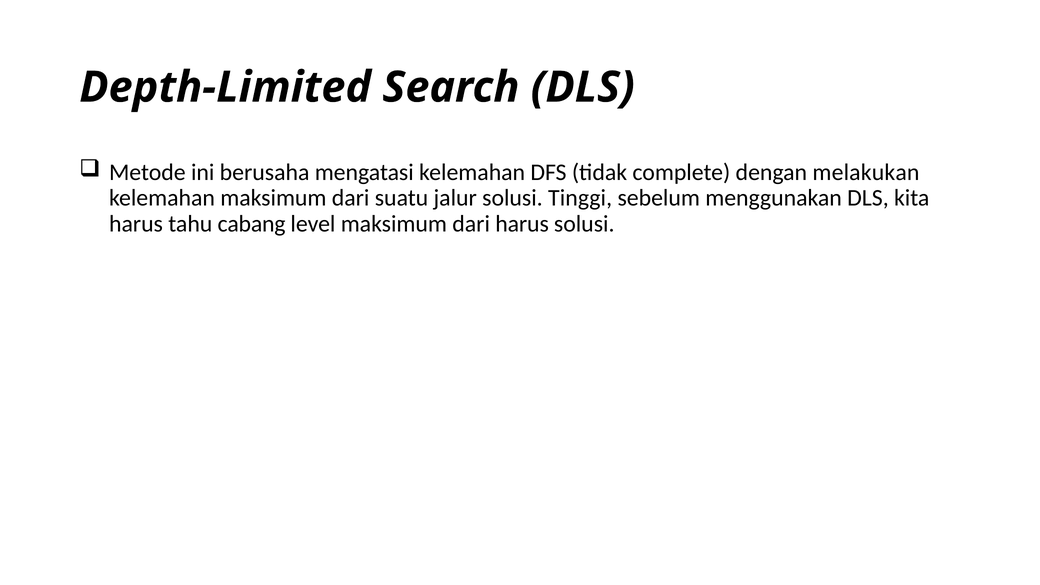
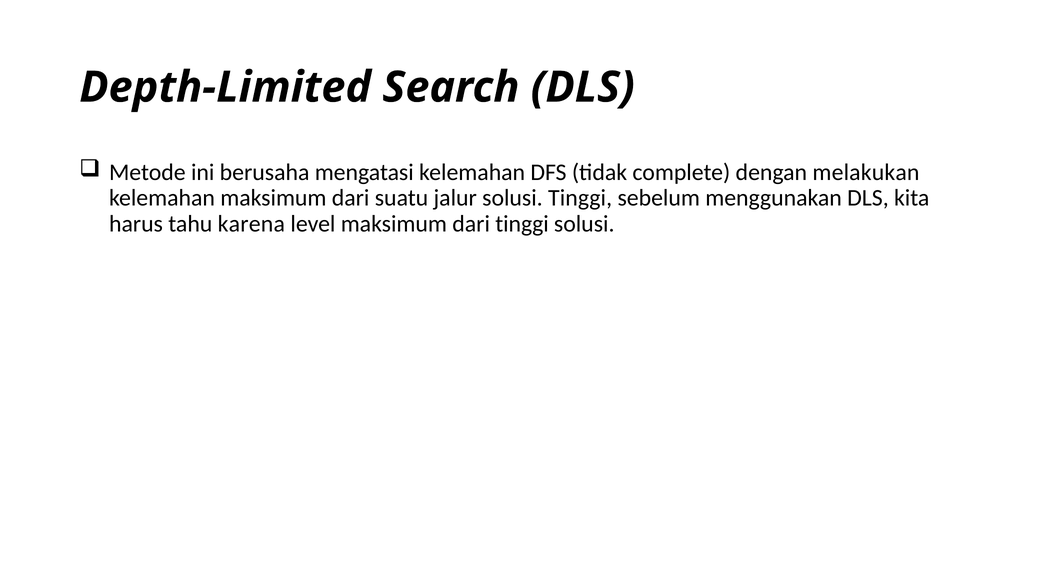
cabang: cabang -> karena
dari harus: harus -> tinggi
